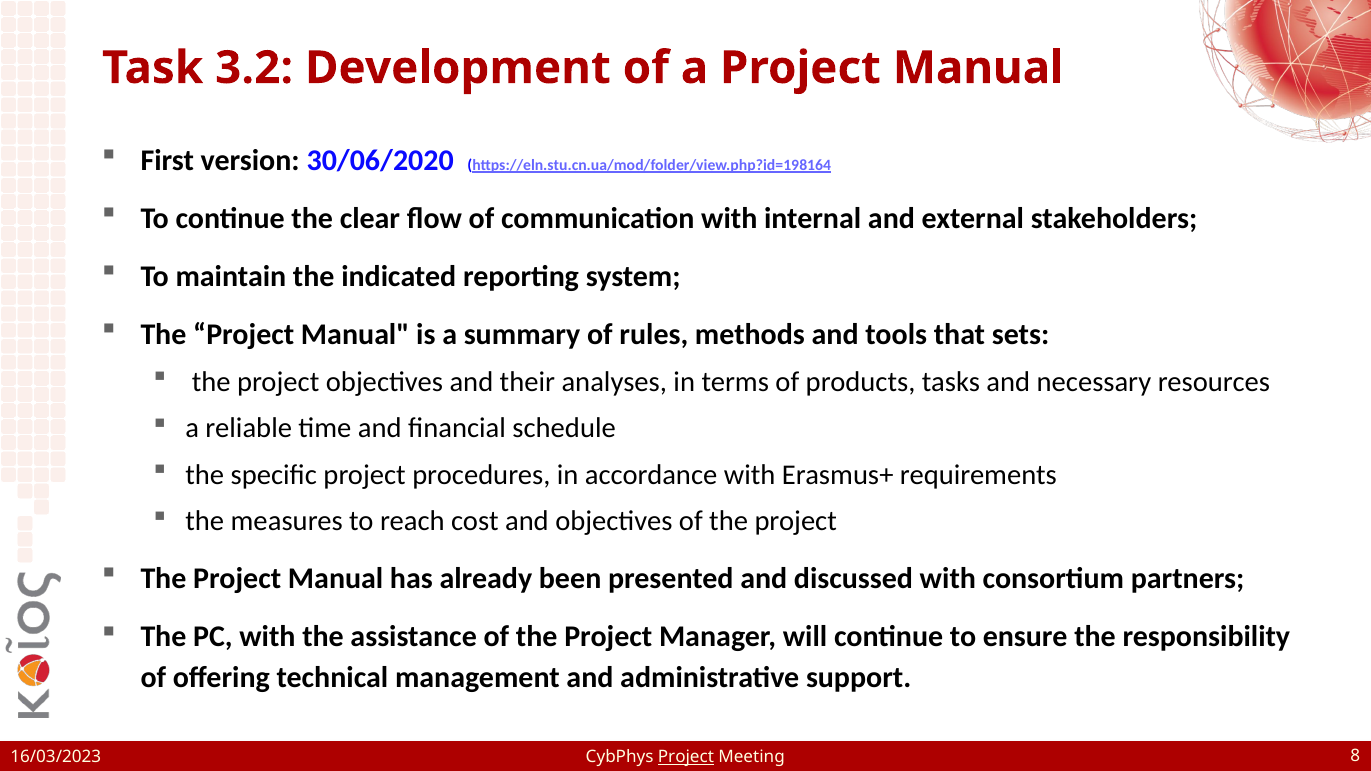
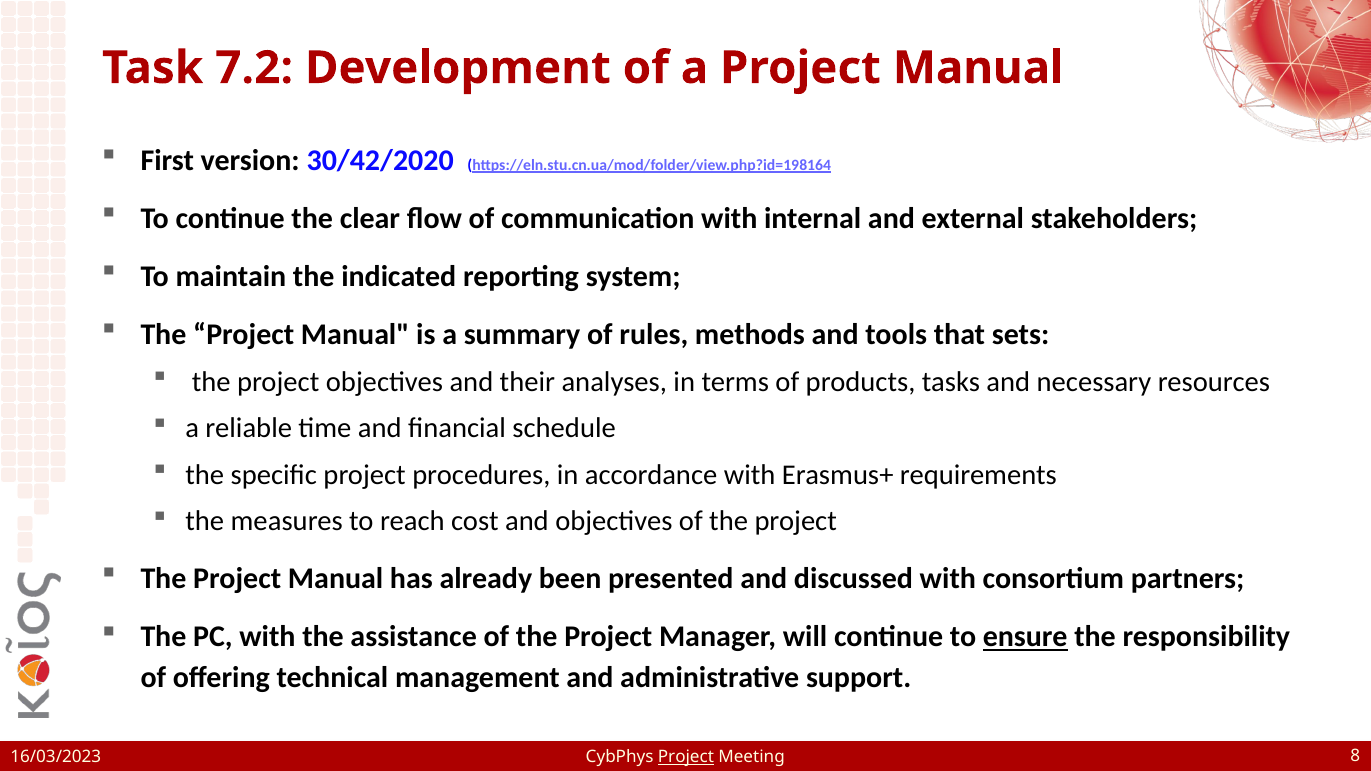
3.2: 3.2 -> 7.2
30/06/2020: 30/06/2020 -> 30/42/2020
ensure underline: none -> present
